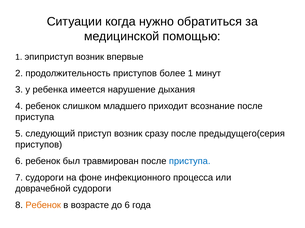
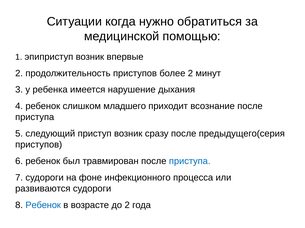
более 1: 1 -> 2
доврачебной: доврачебной -> развиваются
Ребенок at (43, 206) colour: orange -> blue
до 6: 6 -> 2
